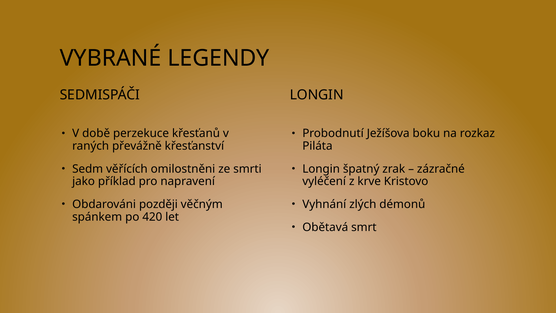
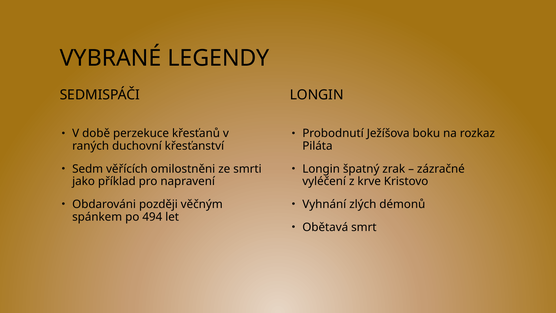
převážně: převážně -> duchovní
420: 420 -> 494
